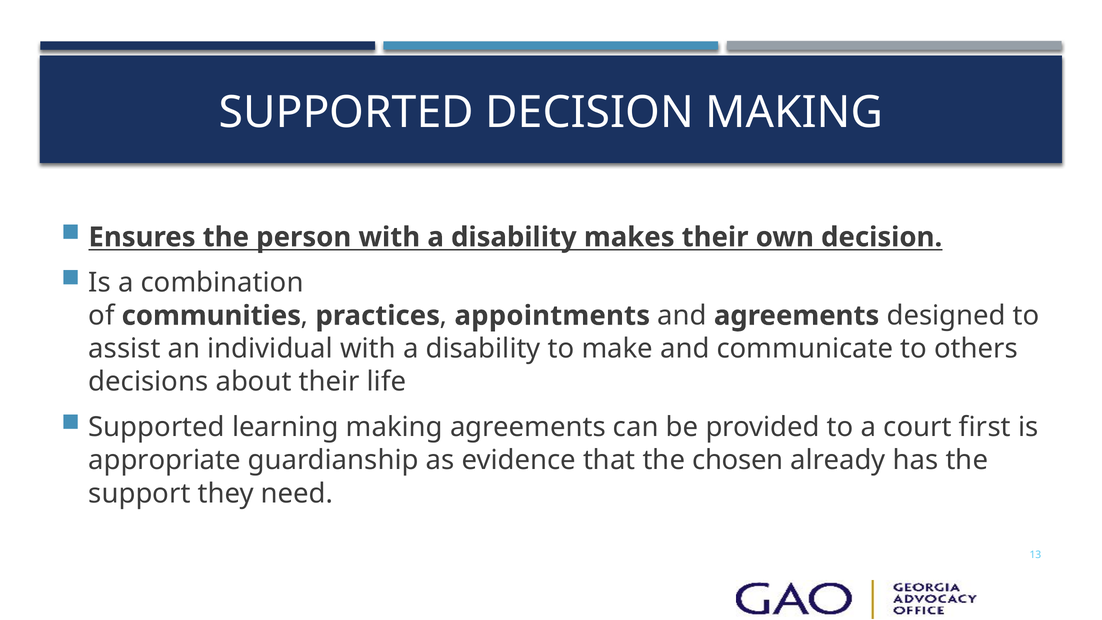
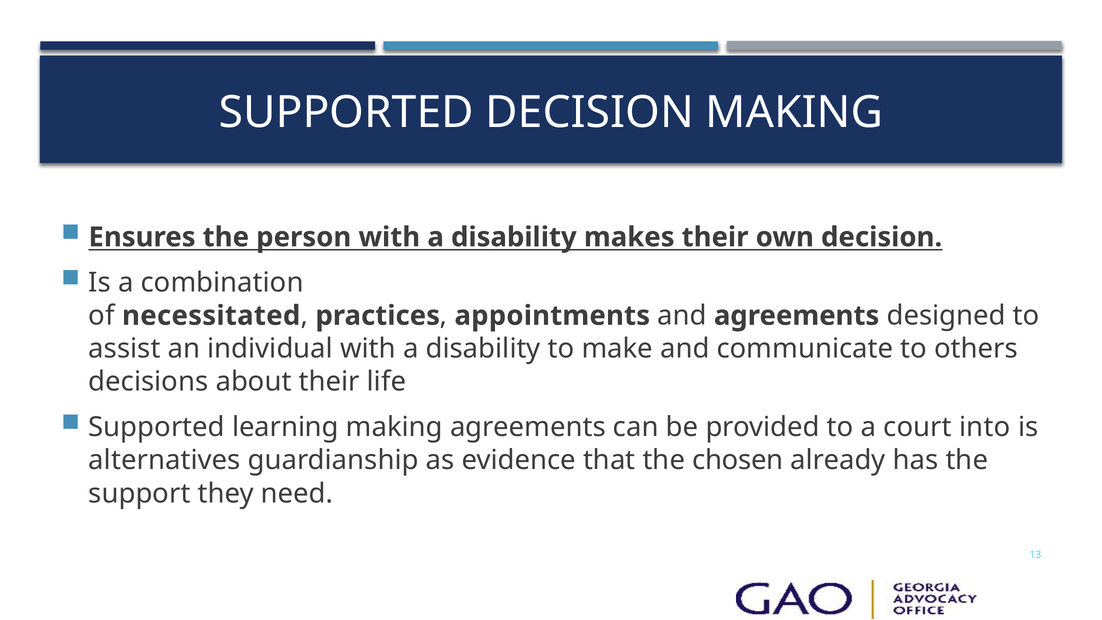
communities: communities -> necessitated
first: first -> into
appropriate: appropriate -> alternatives
